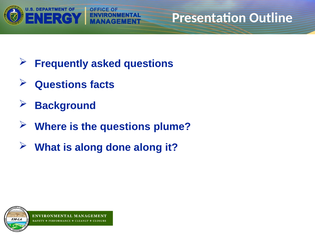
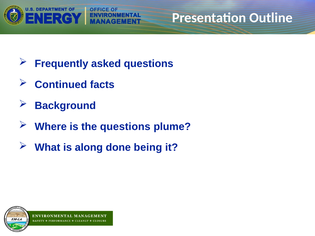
Questions at (61, 85): Questions -> Continued
done along: along -> being
